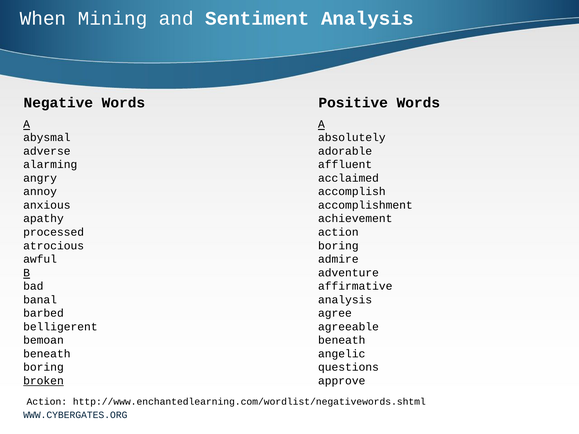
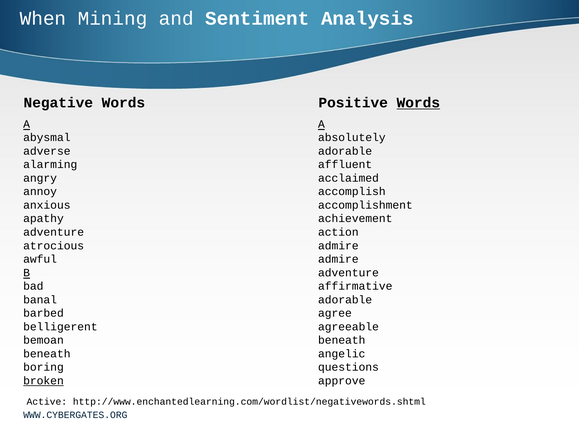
Words at (418, 103) underline: none -> present
processed at (54, 232): processed -> adventure
boring at (338, 246): boring -> admire
analysis at (345, 300): analysis -> adorable
Action at (47, 402): Action -> Active
